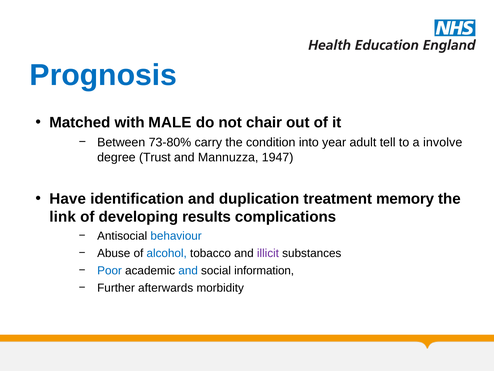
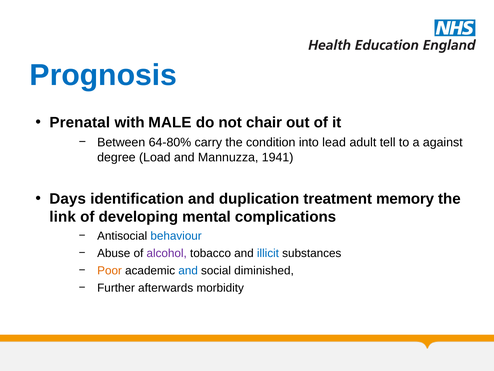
Matched: Matched -> Prenatal
73-80%: 73-80% -> 64-80%
year: year -> lead
involve: involve -> against
Trust: Trust -> Load
1947: 1947 -> 1941
Have: Have -> Days
results: results -> mental
alcohol colour: blue -> purple
illicit colour: purple -> blue
Poor colour: blue -> orange
information: information -> diminished
